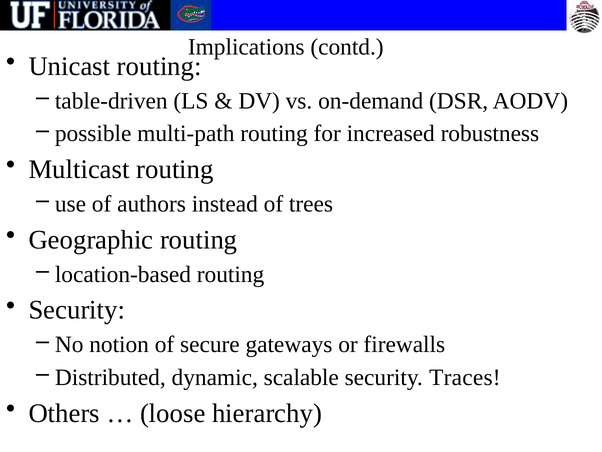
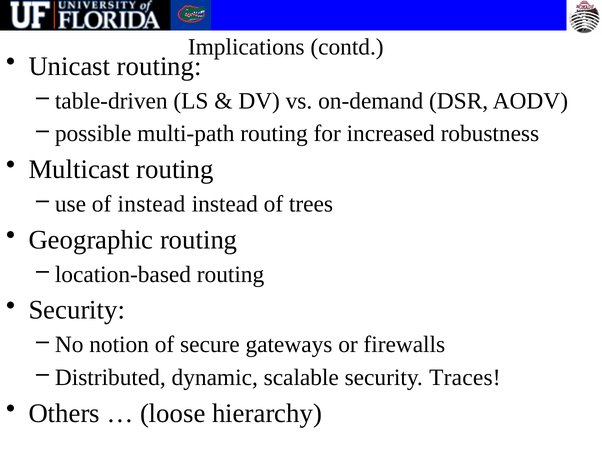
of authors: authors -> instead
